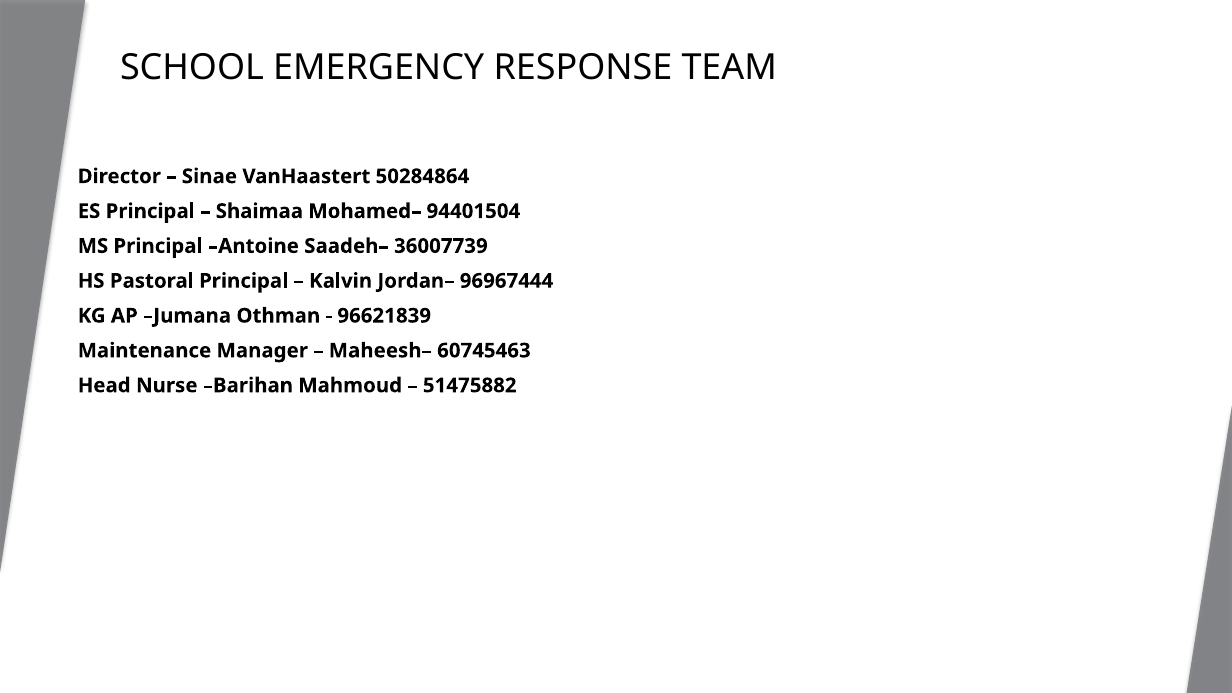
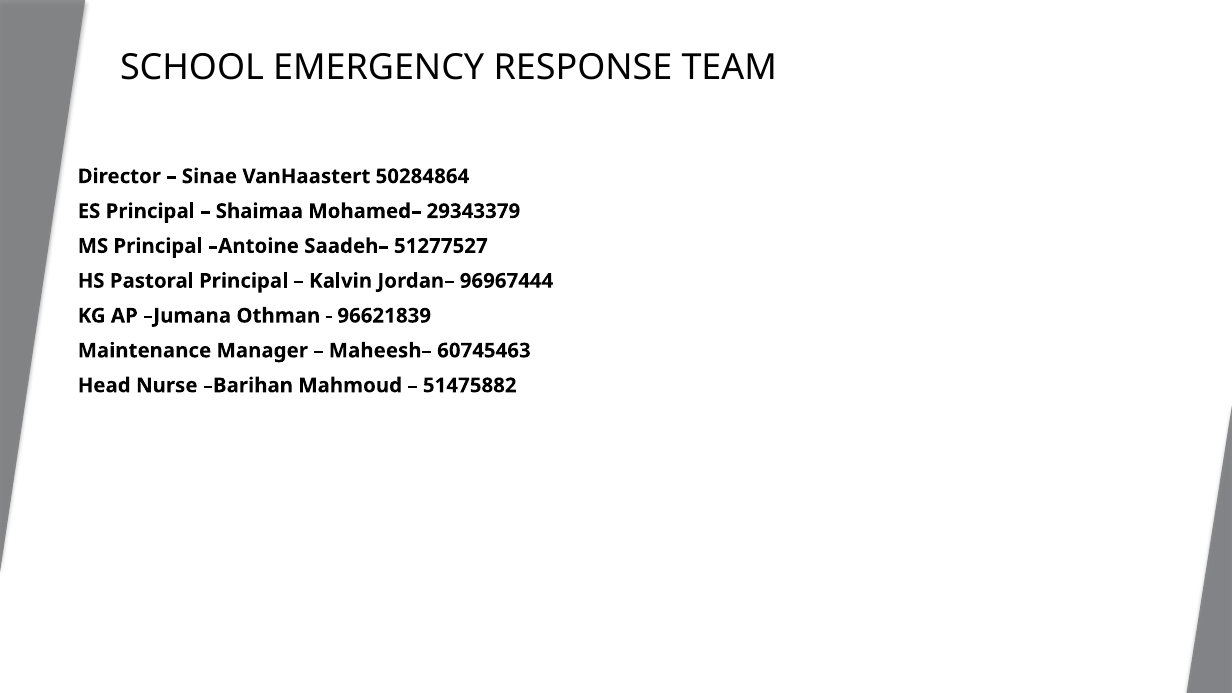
94401504: 94401504 -> 29343379
36007739: 36007739 -> 51277527
